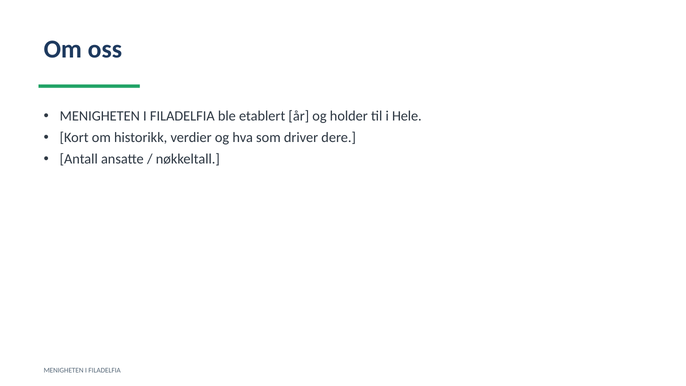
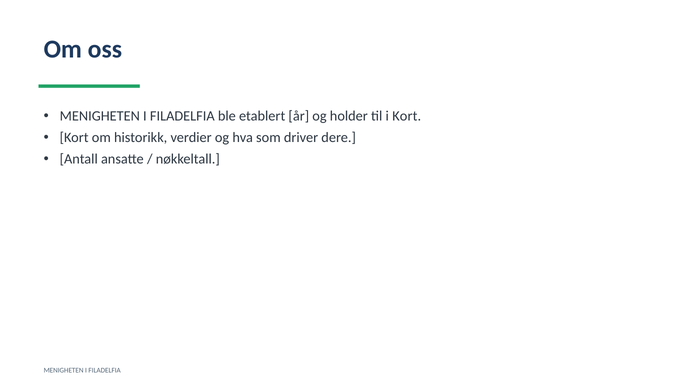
i Hele: Hele -> Kort
